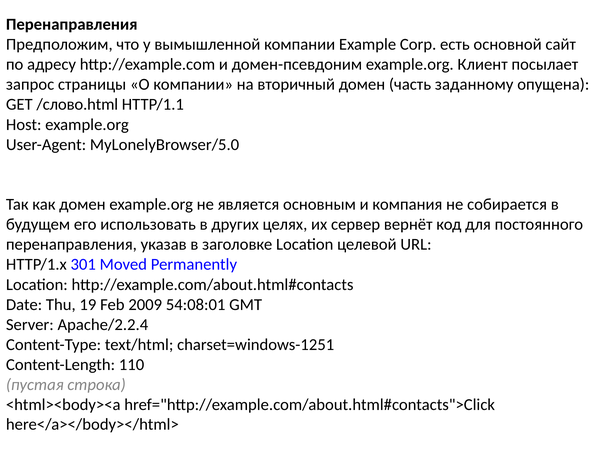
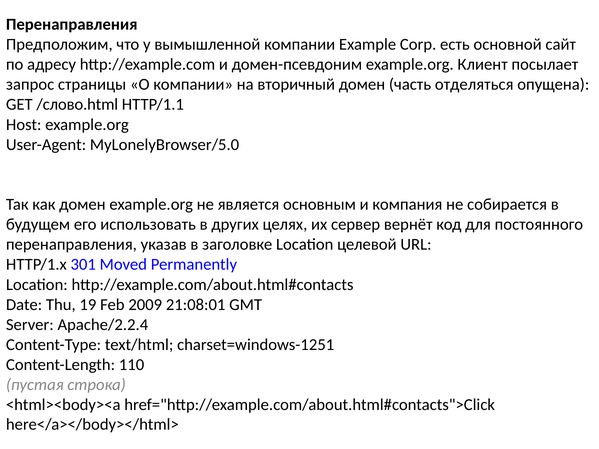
заданному: заданному -> отделяться
54:08:01: 54:08:01 -> 21:08:01
